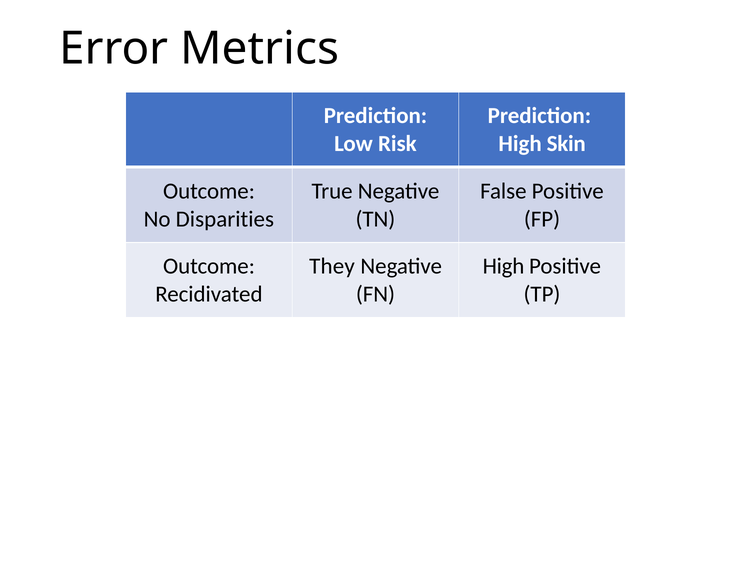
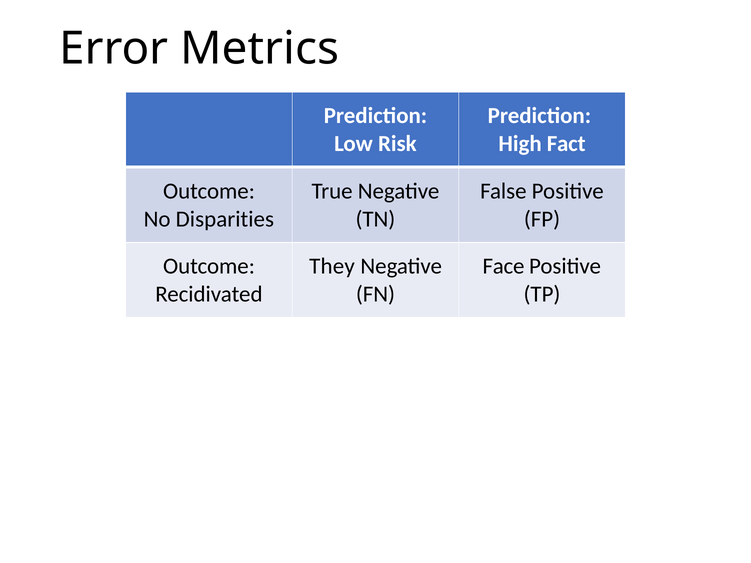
Skin: Skin -> Fact
High at (503, 266): High -> Face
